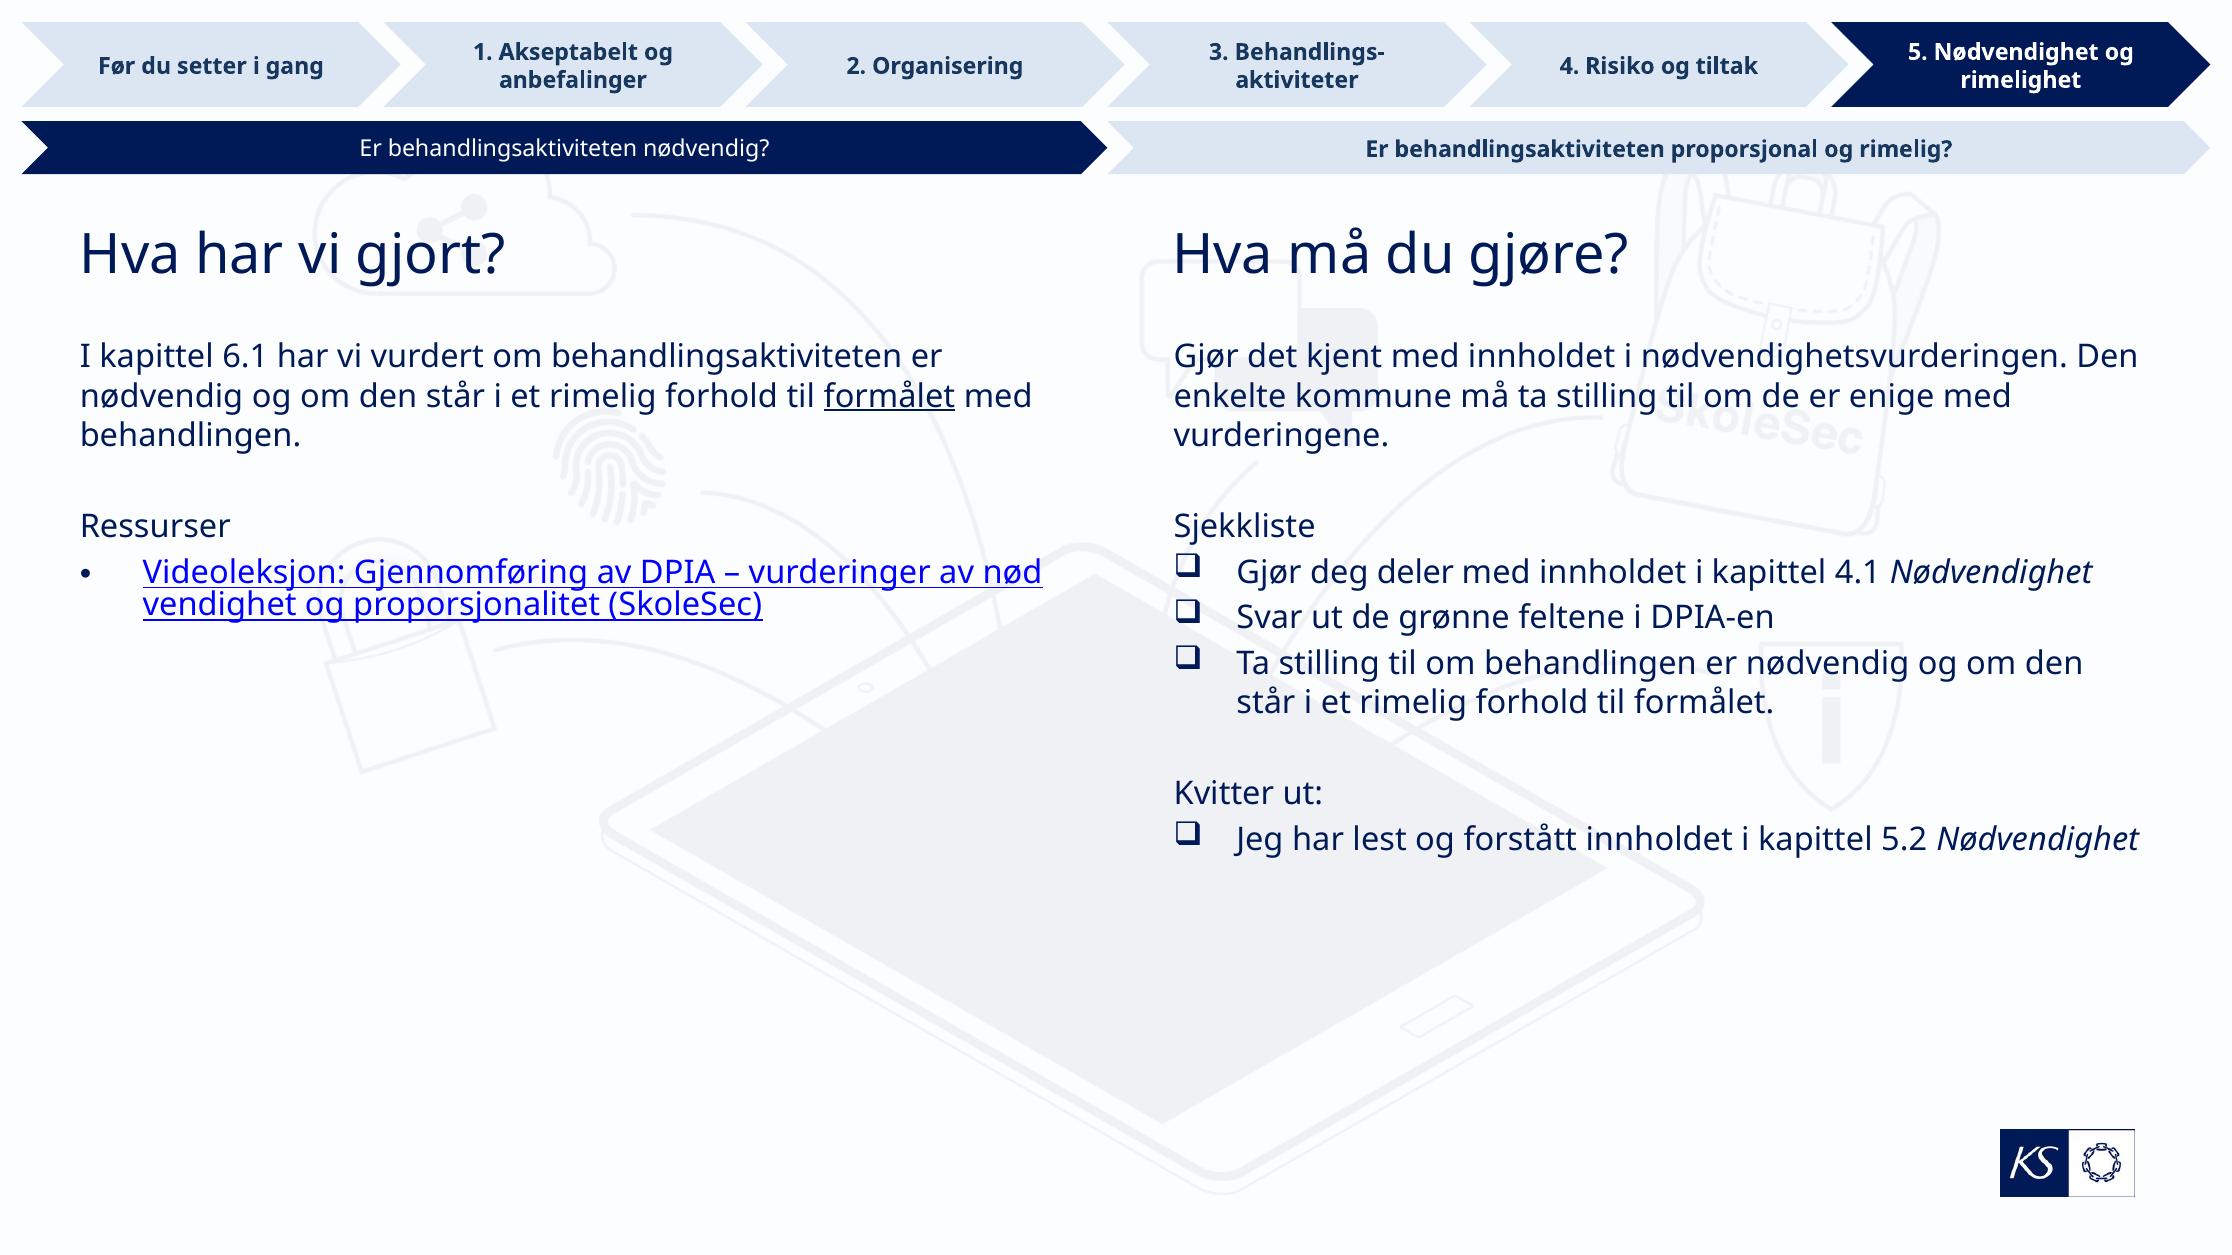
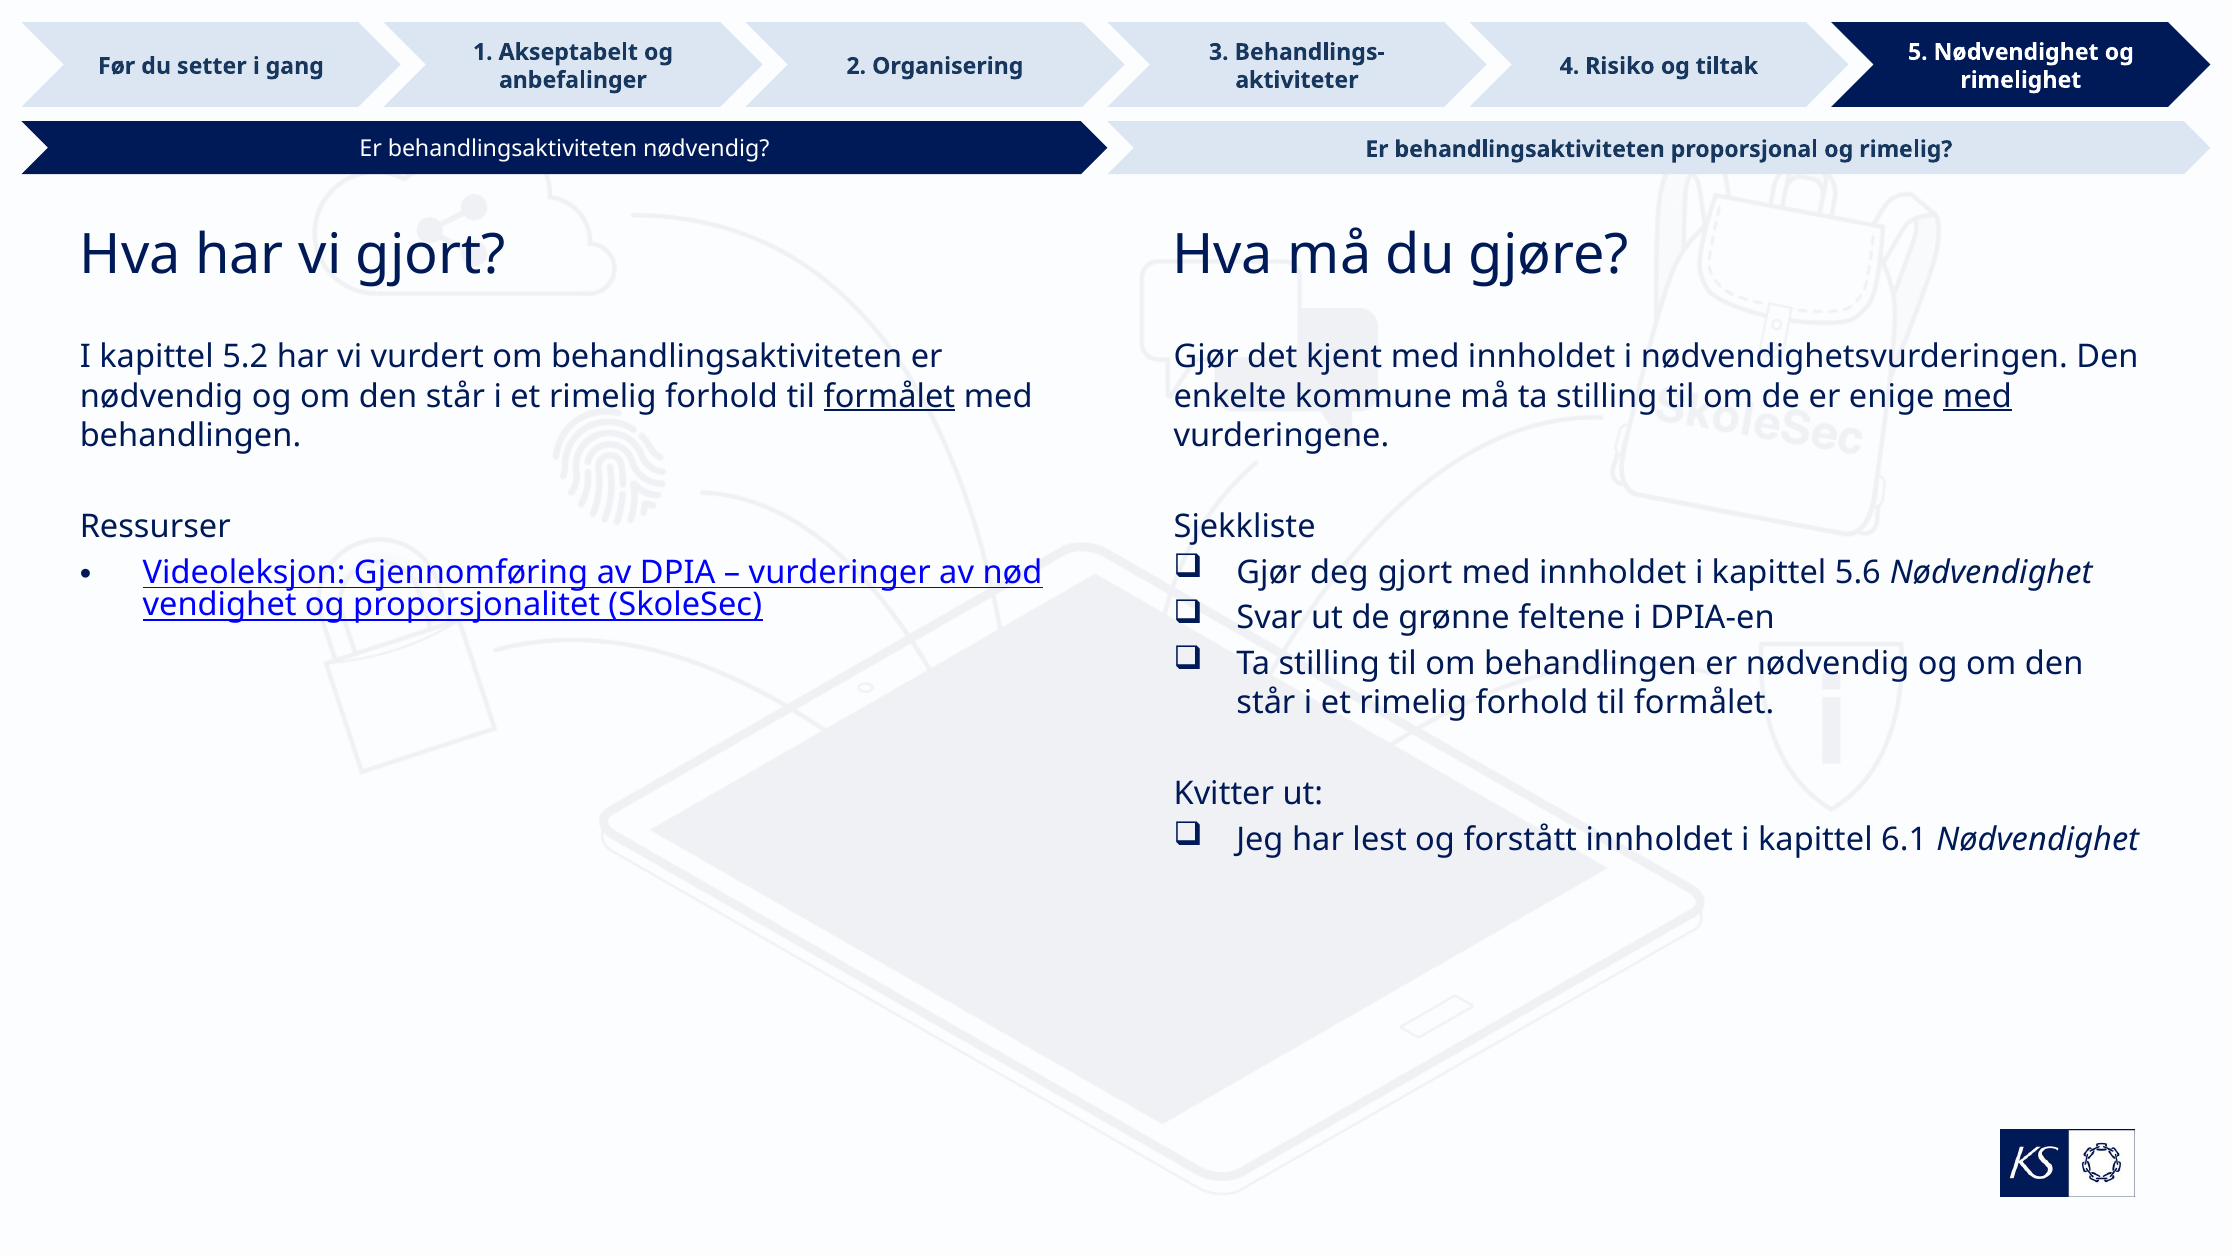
6.1: 6.1 -> 5.2
med at (1977, 396) underline: none -> present
deg deler: deler -> gjort
4.1: 4.1 -> 5.6
5.2: 5.2 -> 6.1
